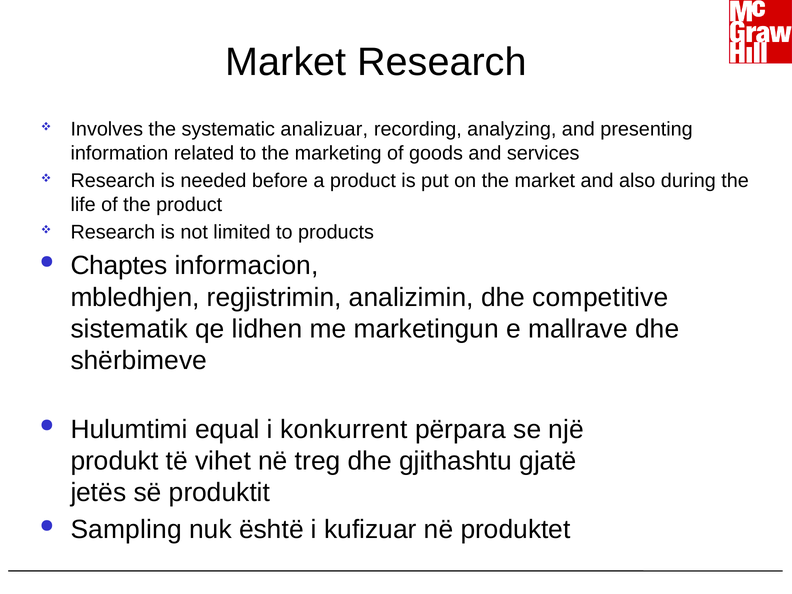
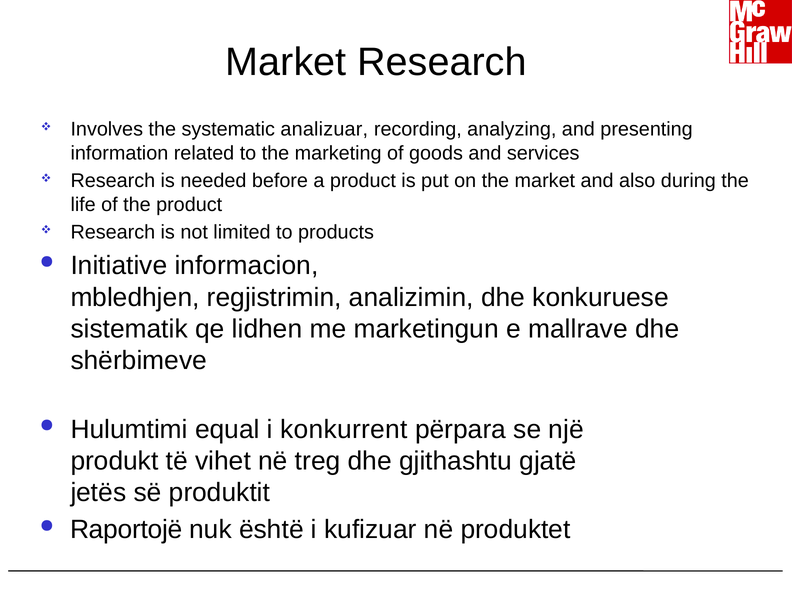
Chaptes: Chaptes -> Initiative
competitive: competitive -> konkuruese
Sampling: Sampling -> Raportojë
